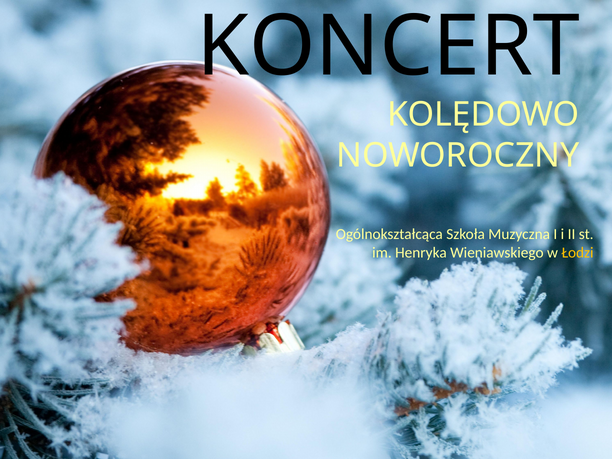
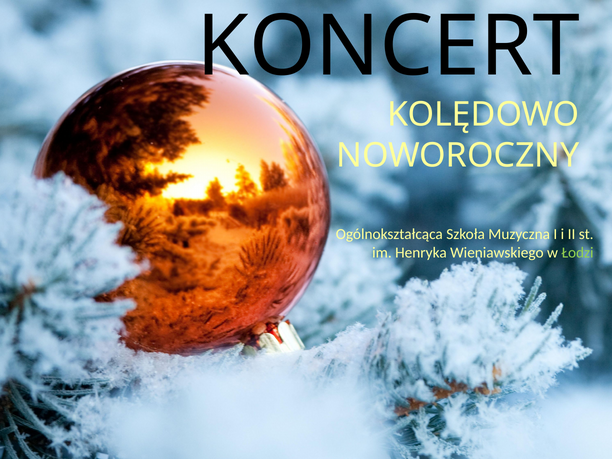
Łodzi colour: yellow -> light green
